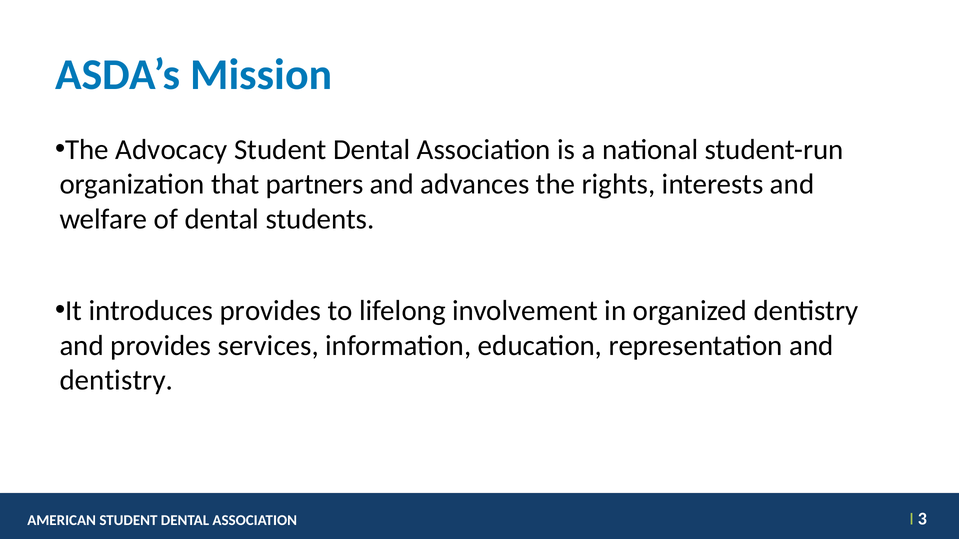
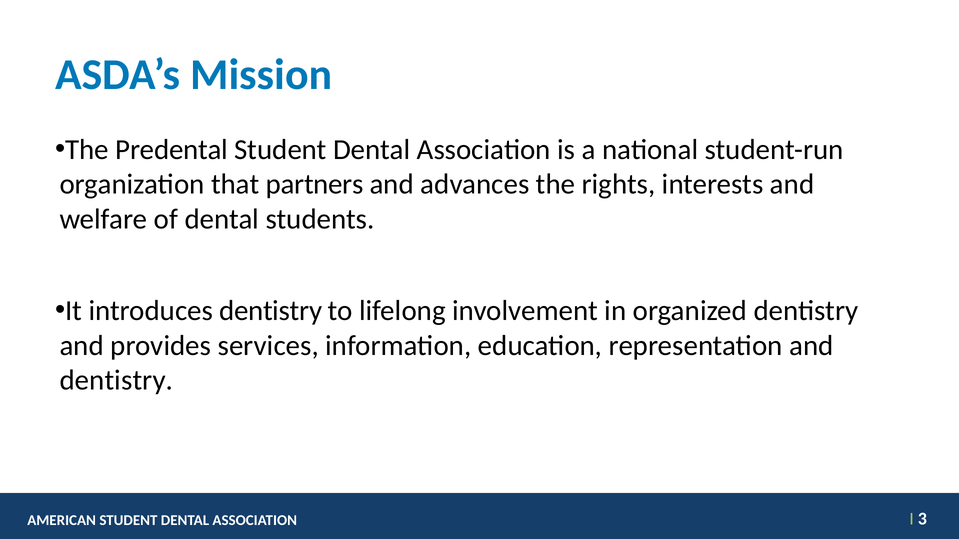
Advocacy: Advocacy -> Predental
introduces provides: provides -> dentistry
